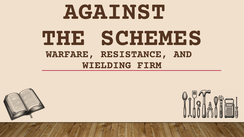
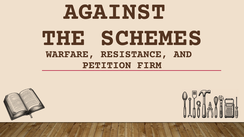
WIELDING: WIELDING -> PETITION
